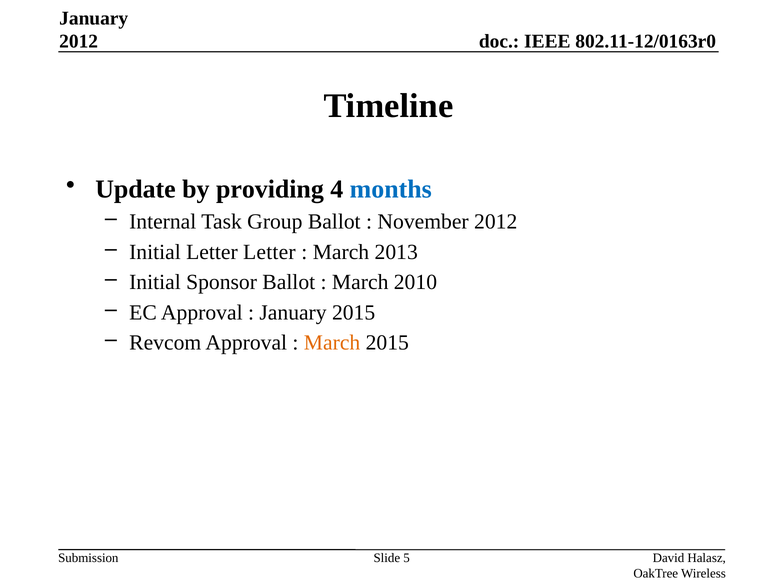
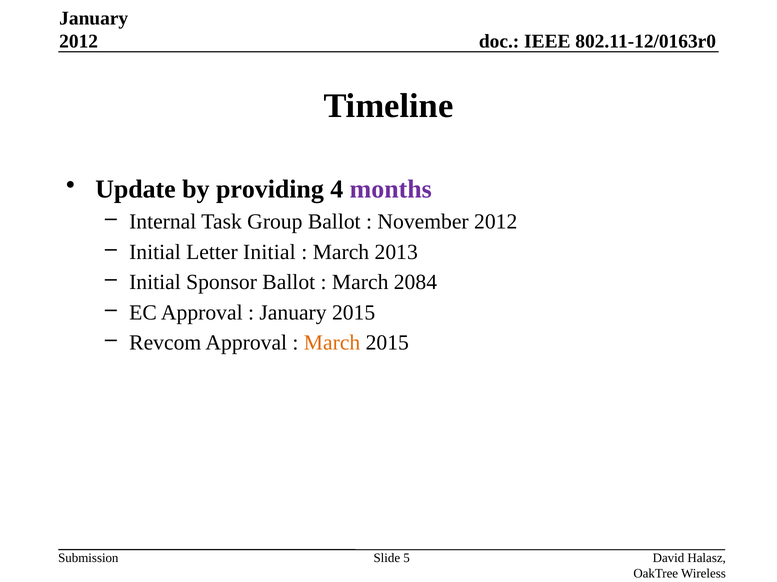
months colour: blue -> purple
Letter Letter: Letter -> Initial
2010: 2010 -> 2084
